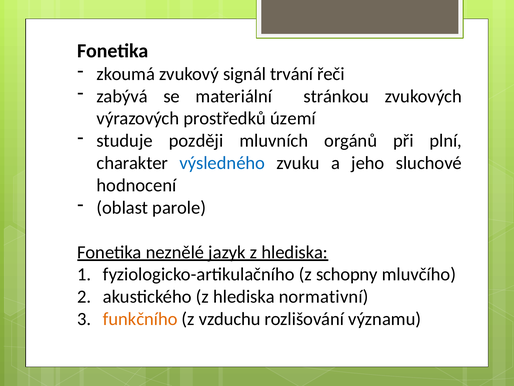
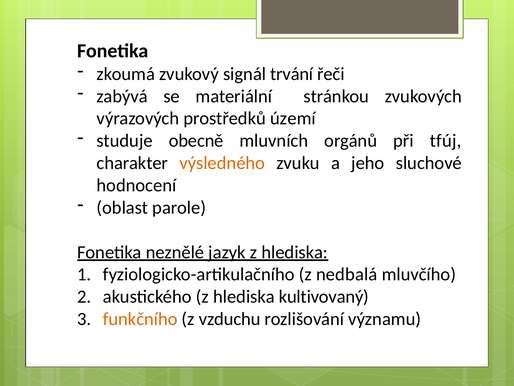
později: později -> obecně
plní: plní -> tfúj
výsledného colour: blue -> orange
schopny: schopny -> nedbalá
normativní: normativní -> kultivovaný
